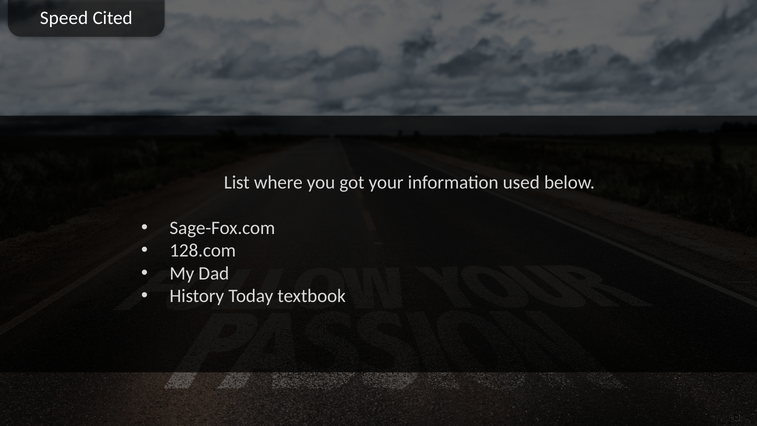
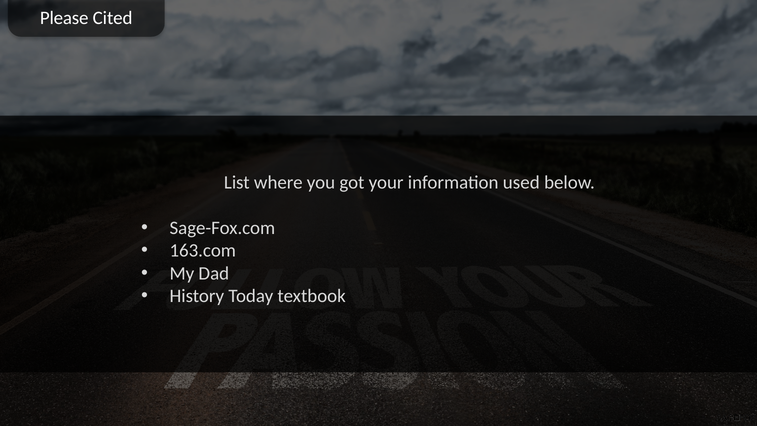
Speed: Speed -> Please
128.com: 128.com -> 163.com
